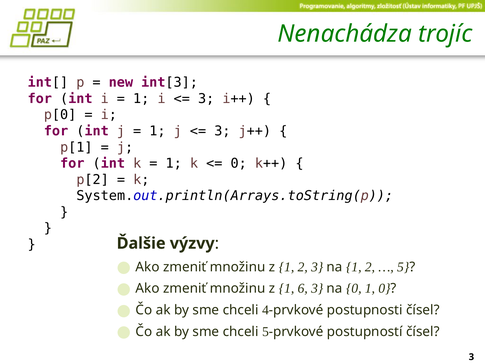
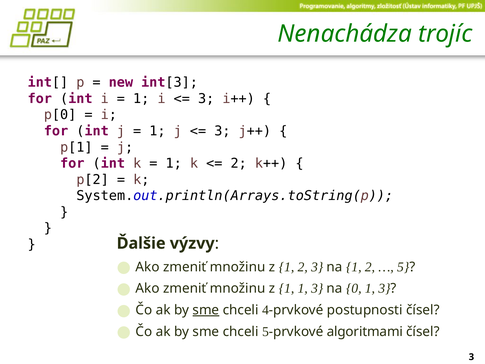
0 at (239, 163): 0 -> 2
1 6: 6 -> 1
0 1 0: 0 -> 3
sme at (206, 310) underline: none -> present
postupností: postupností -> algoritmami
